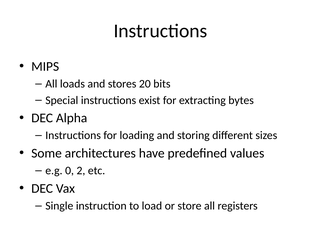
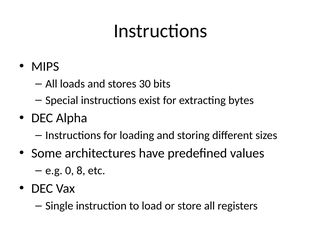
20: 20 -> 30
2: 2 -> 8
